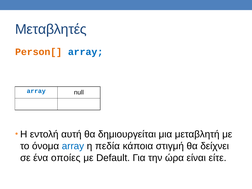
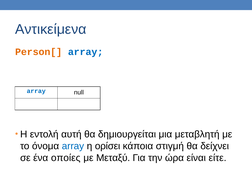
Μεταβλητές: Μεταβλητές -> Αντικείμενα
πεδία: πεδία -> ορίσει
Default: Default -> Μεταξύ
